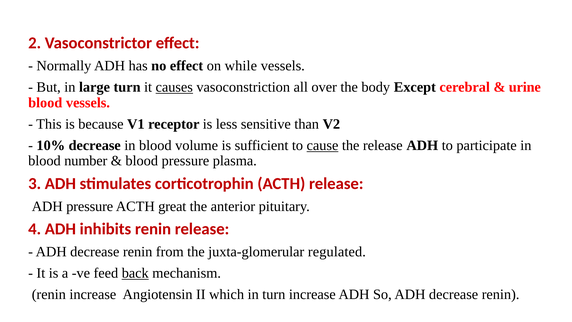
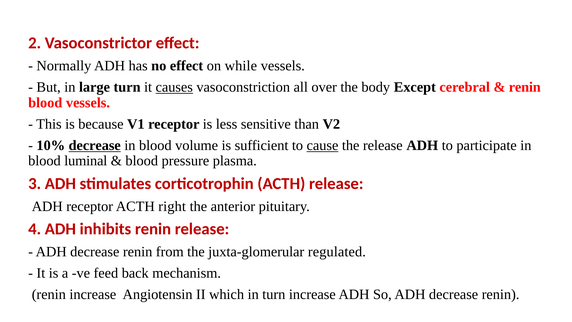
urine at (525, 87): urine -> renin
decrease at (95, 145) underline: none -> present
number: number -> luminal
ADH pressure: pressure -> receptor
great: great -> right
back underline: present -> none
